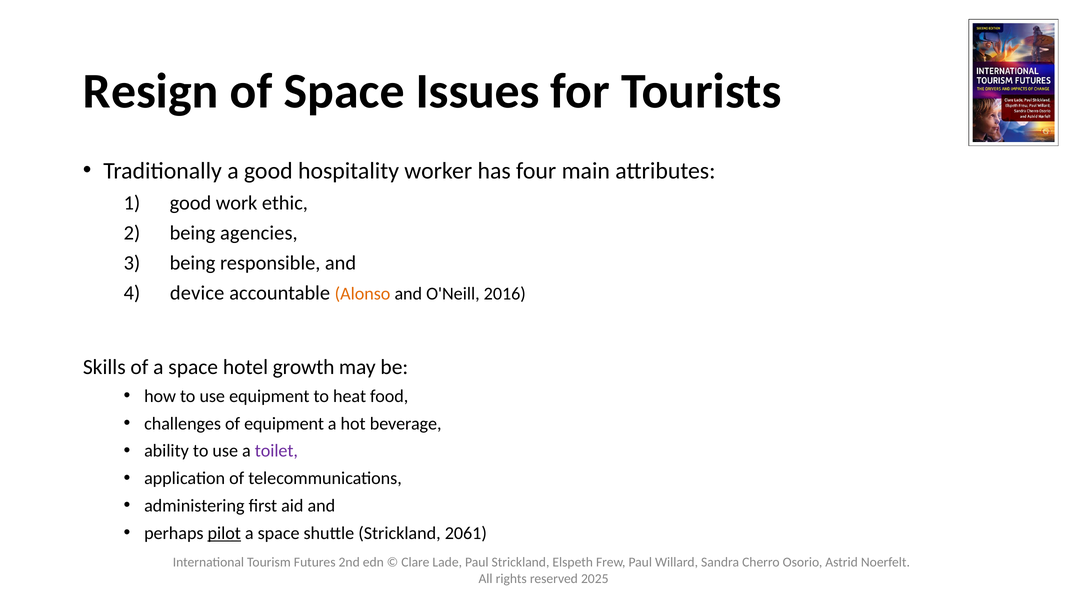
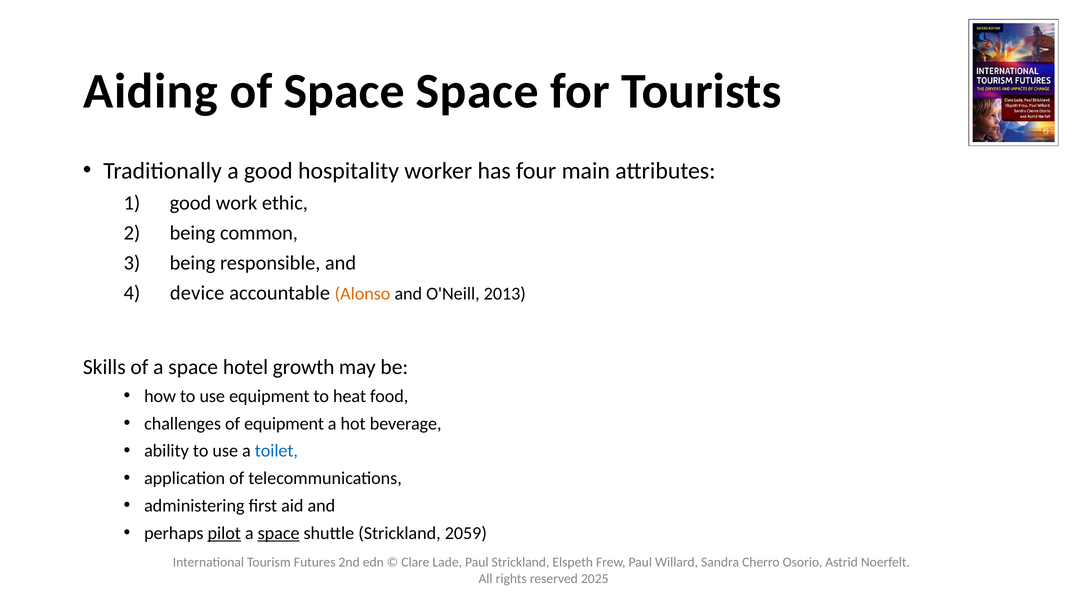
Resign: Resign -> Aiding
Space Issues: Issues -> Space
agencies: agencies -> common
2016: 2016 -> 2013
toilet colour: purple -> blue
space at (279, 533) underline: none -> present
2061: 2061 -> 2059
